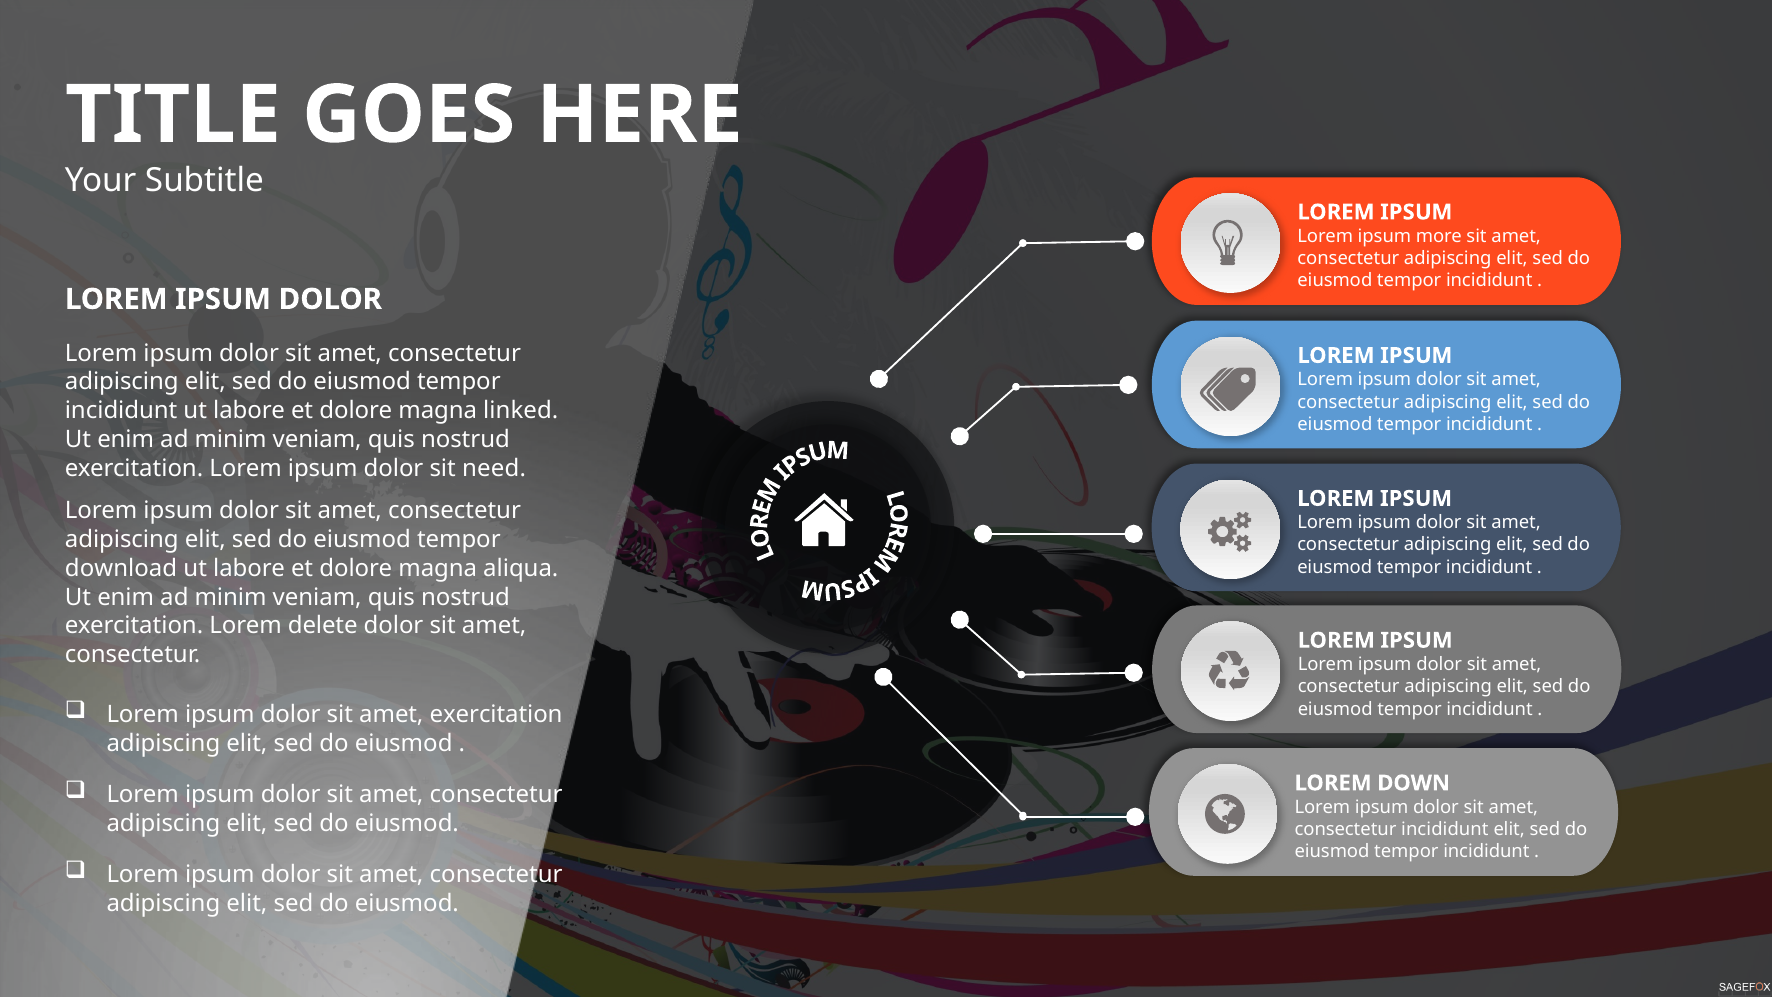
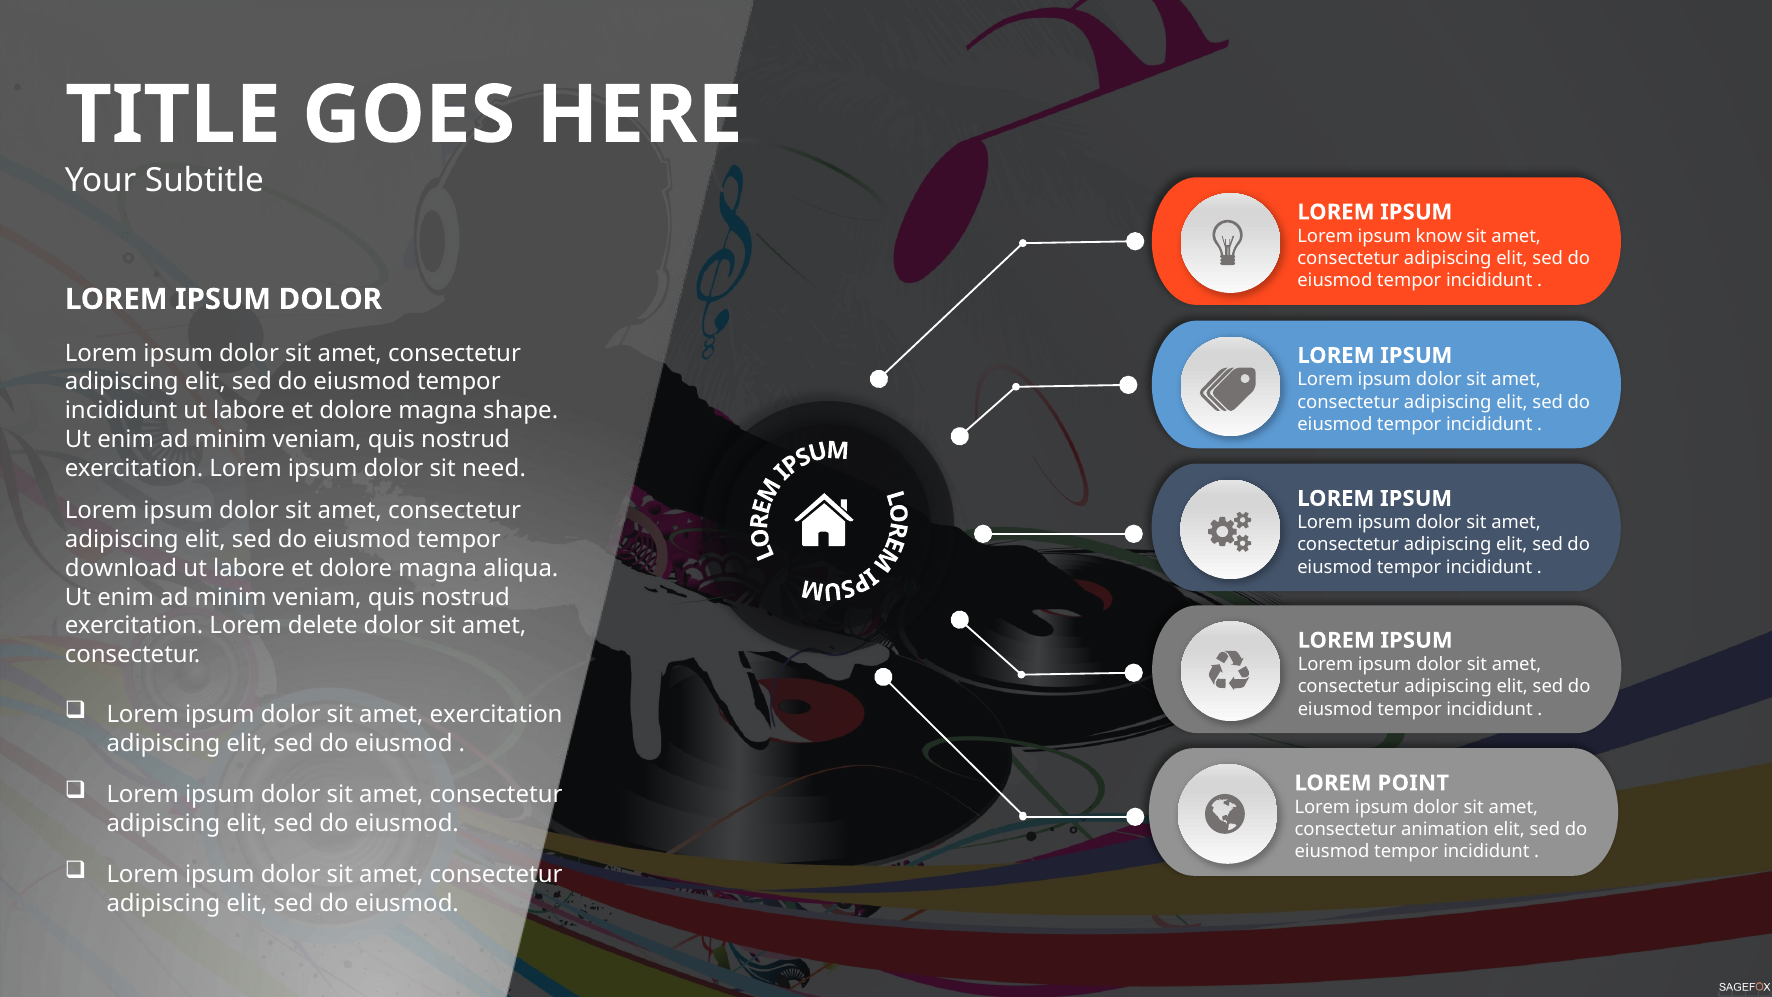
more: more -> know
linked: linked -> shape
DOWN: DOWN -> POINT
consectetur incididunt: incididunt -> animation
